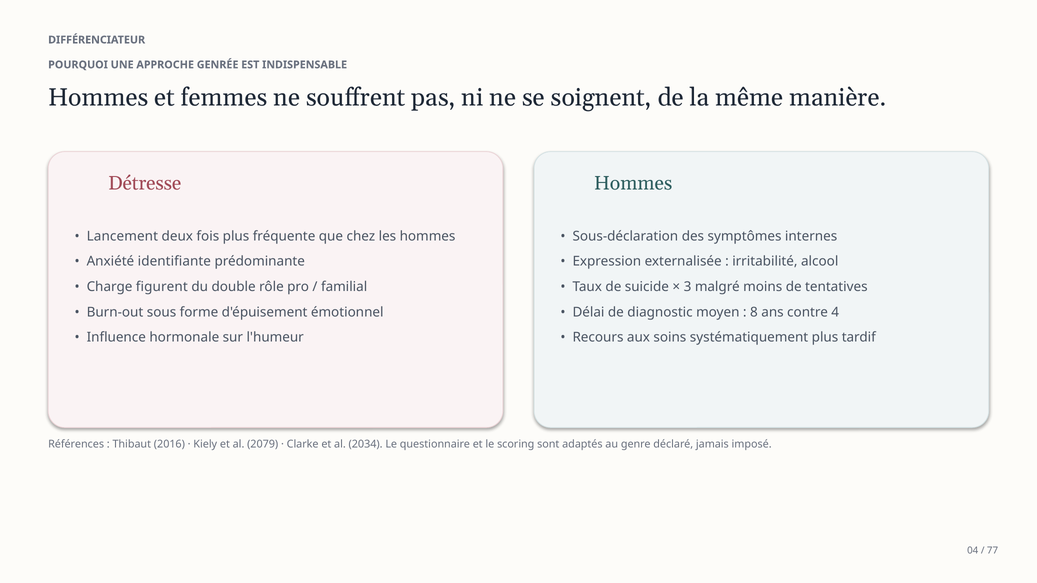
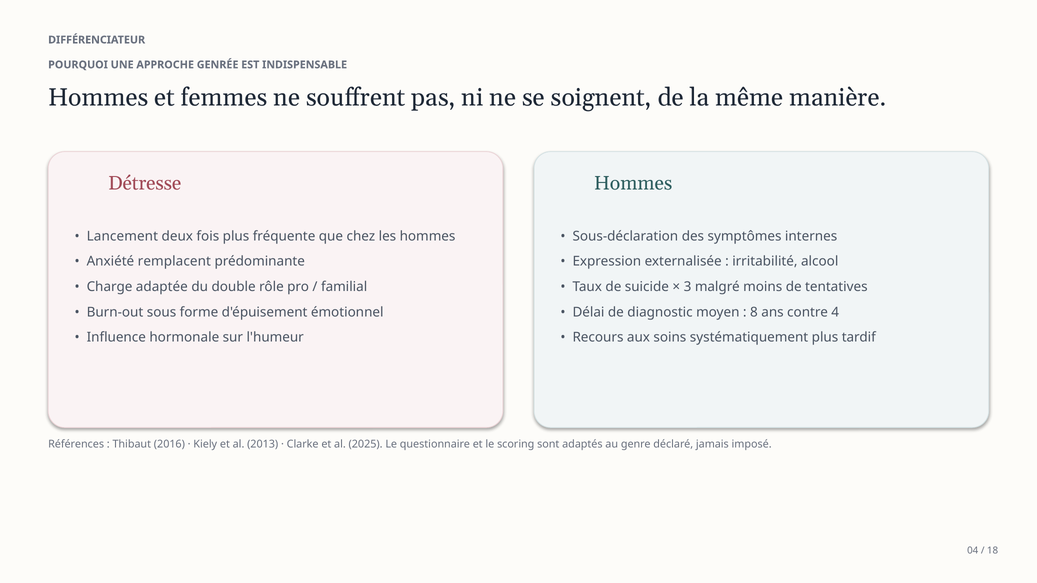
identifiante: identifiante -> remplacent
figurent: figurent -> adaptée
2079: 2079 -> 2013
2034: 2034 -> 2025
77: 77 -> 18
